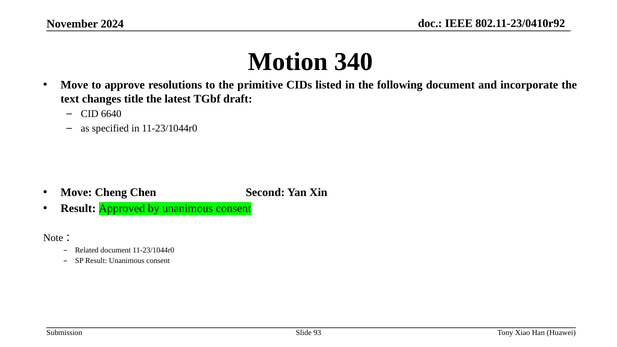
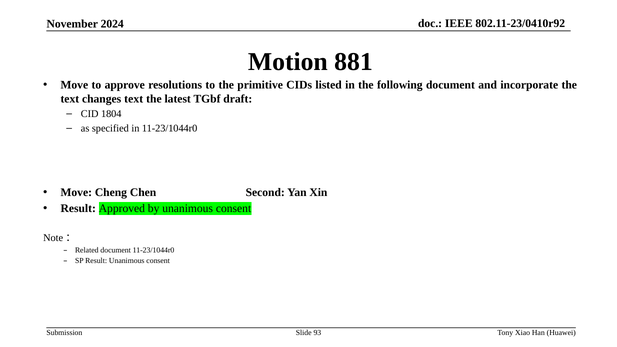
340: 340 -> 881
changes title: title -> text
6640: 6640 -> 1804
